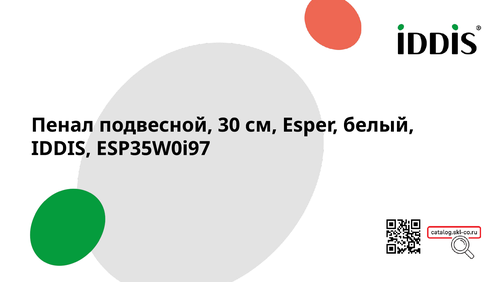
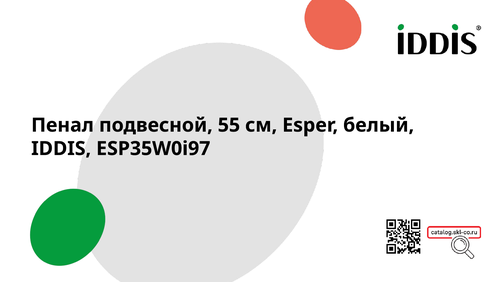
30: 30 -> 55
